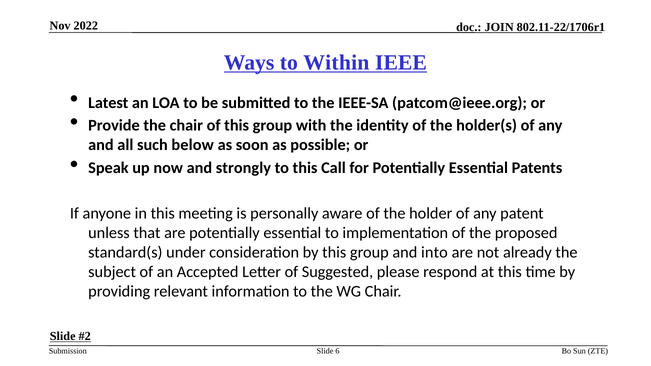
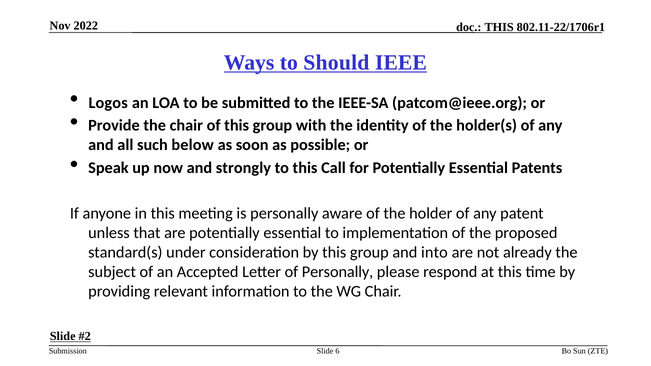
JOIN at (499, 27): JOIN -> THIS
Within: Within -> Should
Latest: Latest -> Logos
of Suggested: Suggested -> Personally
